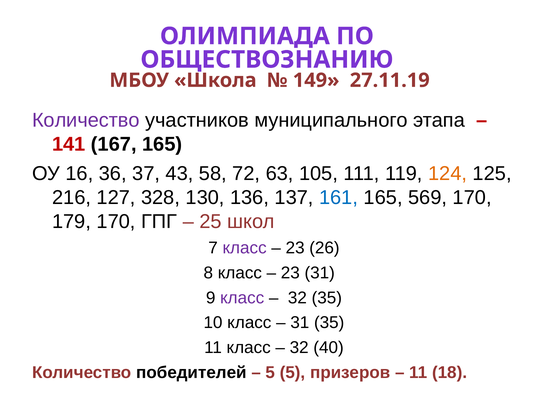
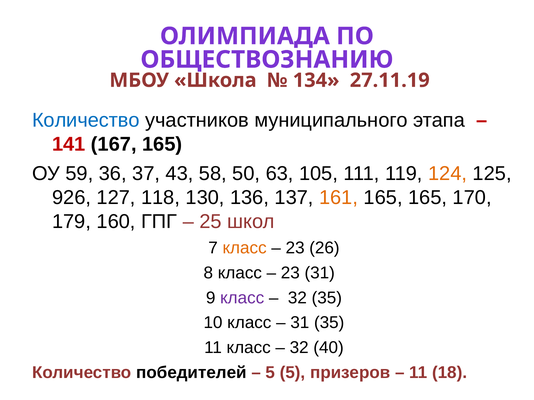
149: 149 -> 134
Количество at (86, 120) colour: purple -> blue
16: 16 -> 59
72: 72 -> 50
216: 216 -> 926
328: 328 -> 118
161 colour: blue -> orange
165 569: 569 -> 165
179 170: 170 -> 160
класс at (245, 248) colour: purple -> orange
